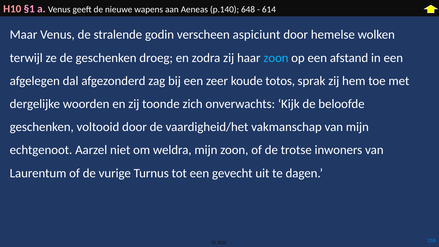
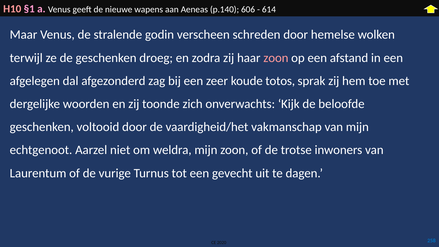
648: 648 -> 606
aspiciunt: aspiciunt -> schreden
zoon at (276, 58) colour: light blue -> pink
